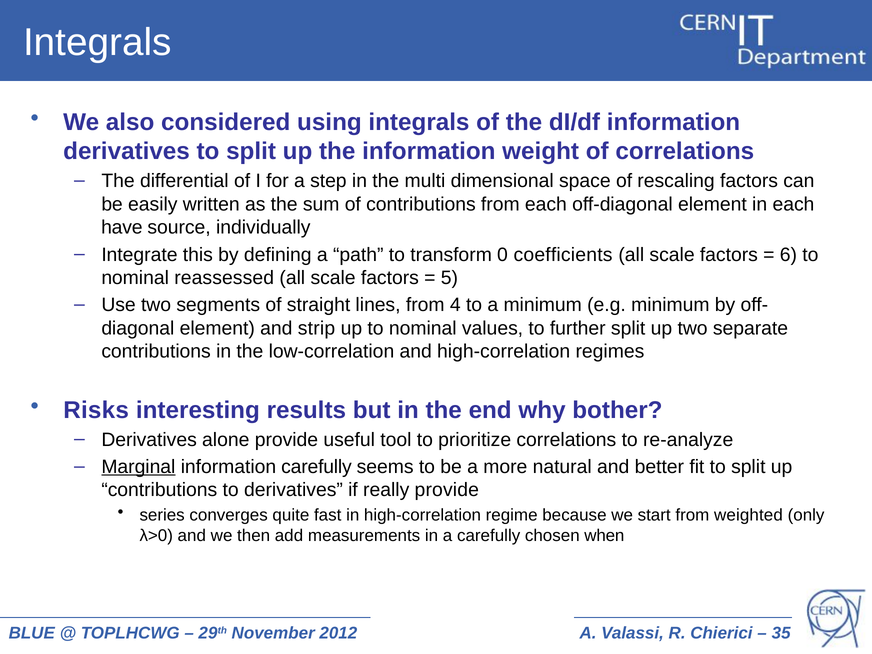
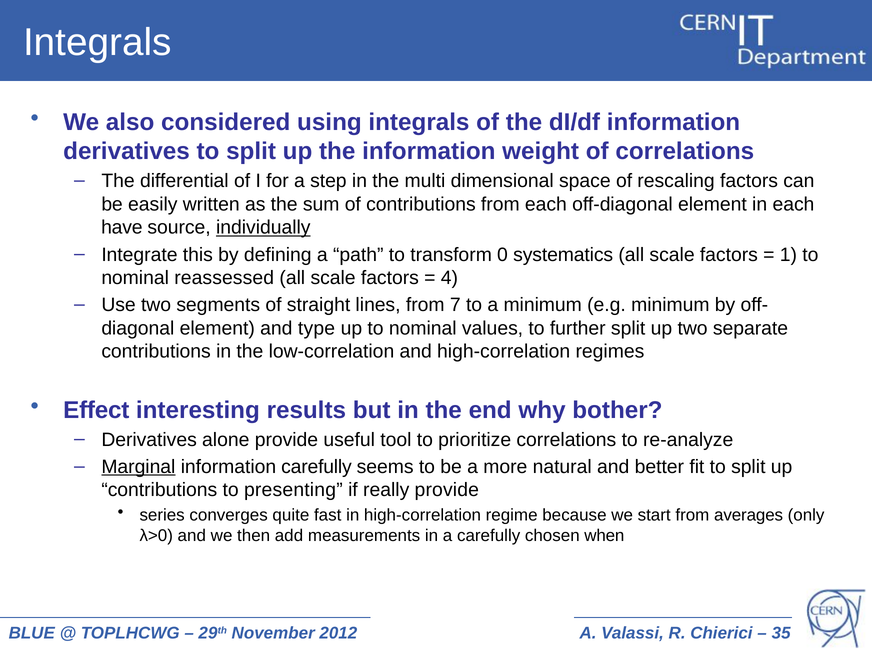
individually underline: none -> present
coefficients: coefficients -> systematics
6: 6 -> 1
5: 5 -> 4
4: 4 -> 7
strip: strip -> type
Risks: Risks -> Effect
to derivatives: derivatives -> presenting
weighted: weighted -> averages
